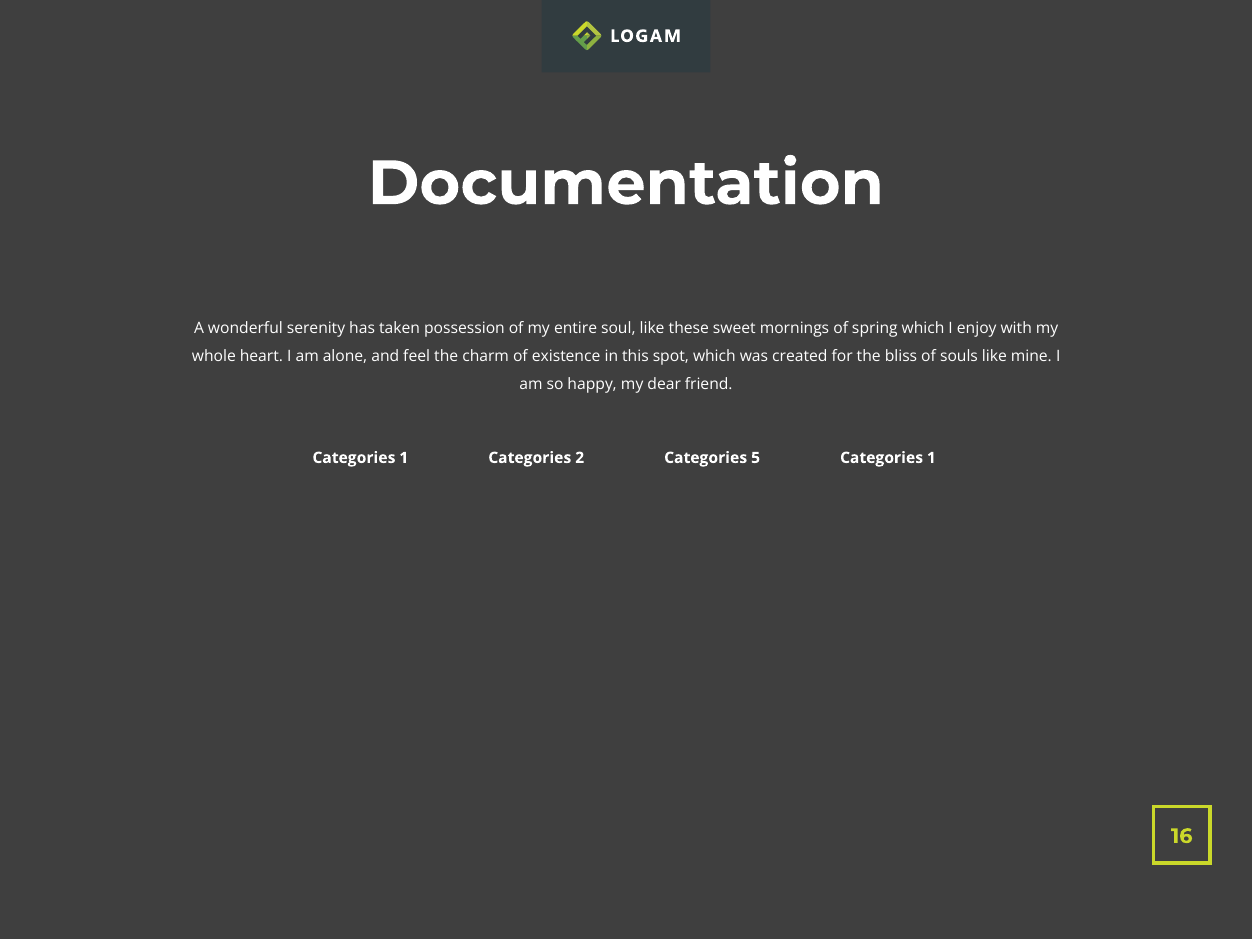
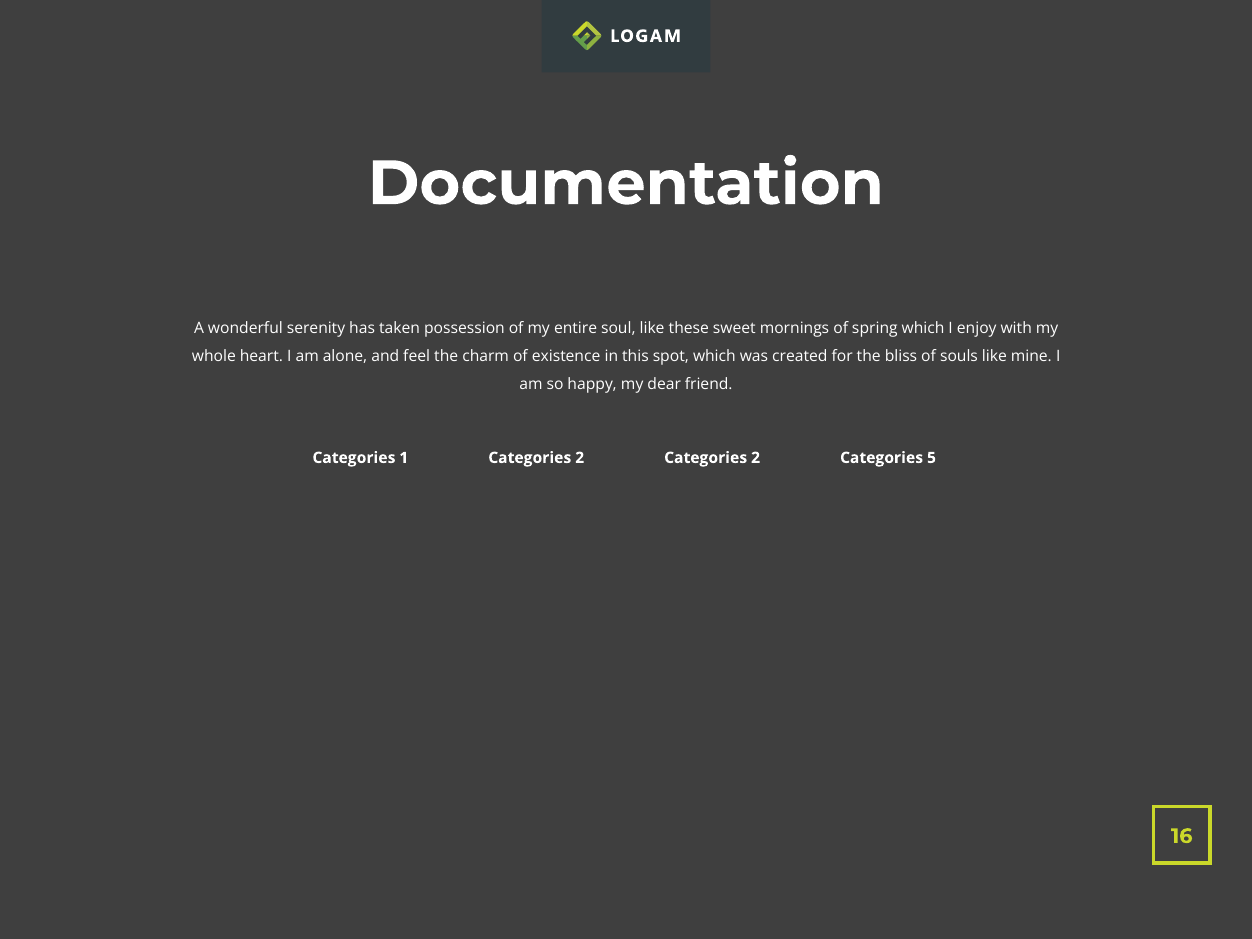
2 Categories 5: 5 -> 2
1 at (931, 458): 1 -> 5
